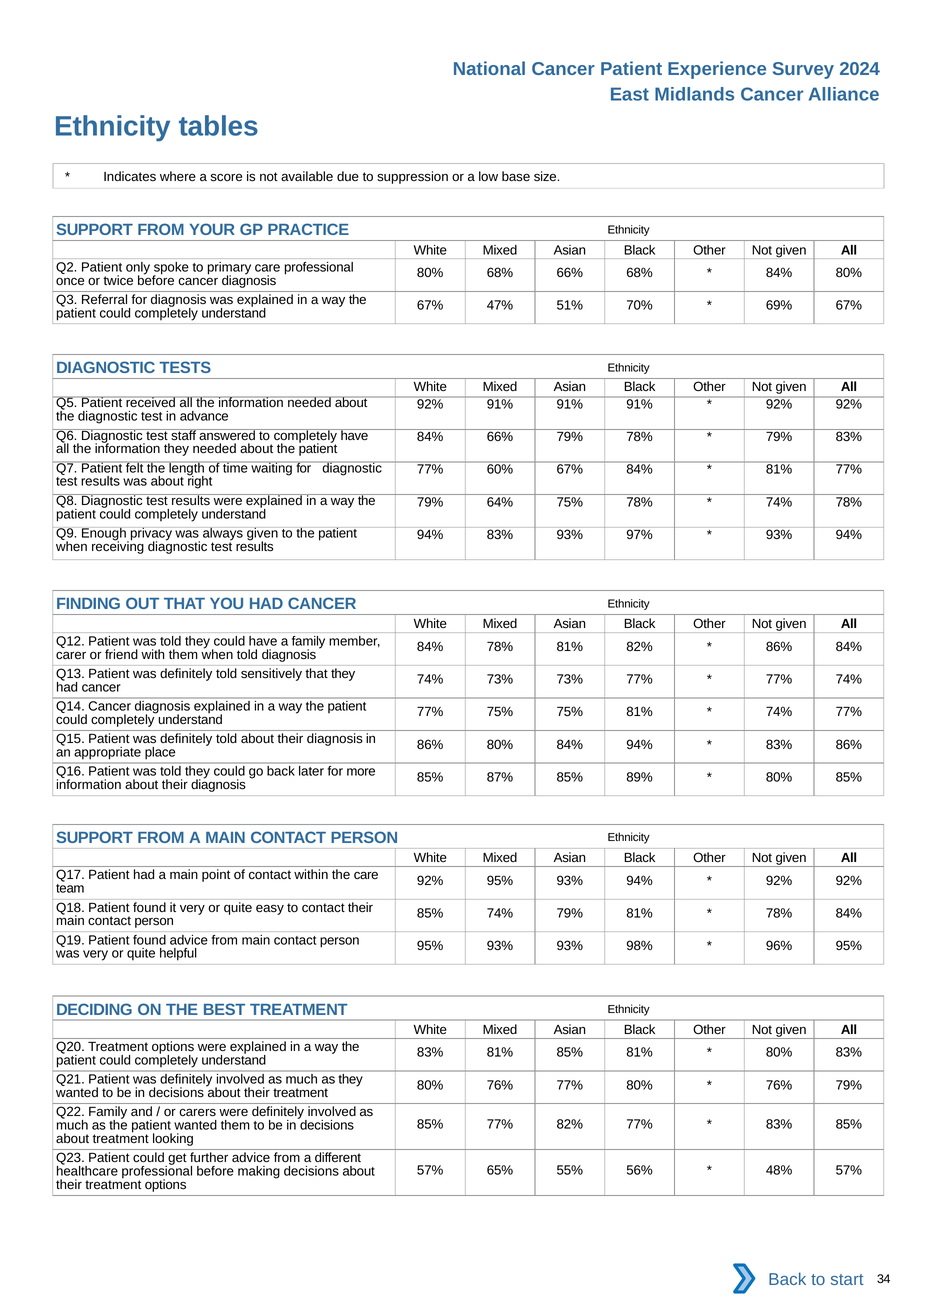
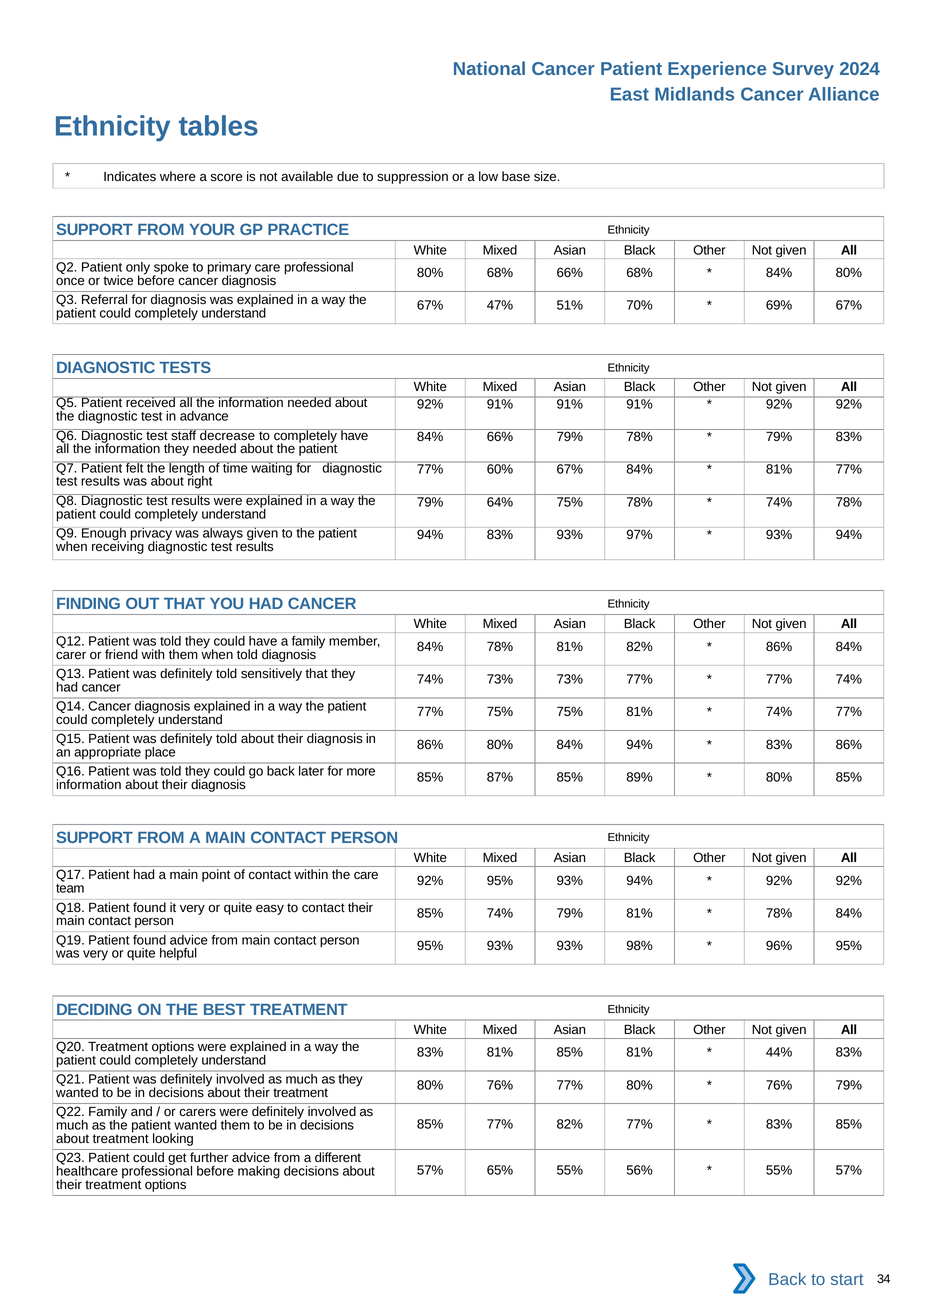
answered: answered -> decrease
80% at (779, 1052): 80% -> 44%
48% at (779, 1170): 48% -> 55%
